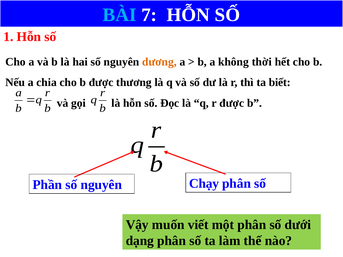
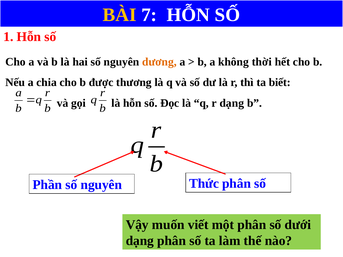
BÀI colour: light blue -> yellow
r được: được -> dạng
Chạy: Chạy -> Thức
